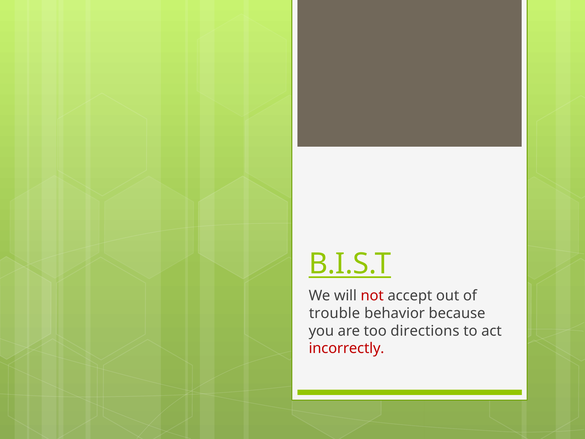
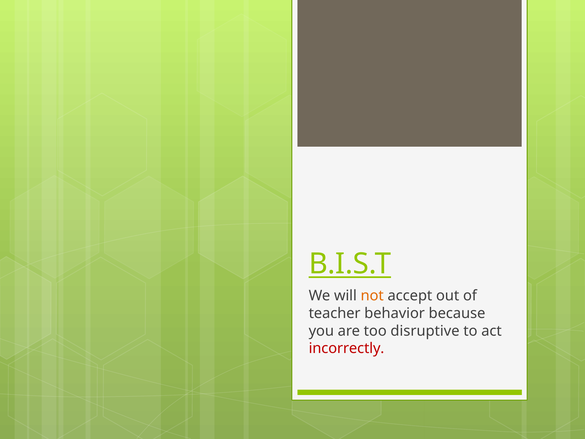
not colour: red -> orange
trouble: trouble -> teacher
directions: directions -> disruptive
